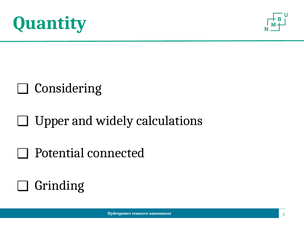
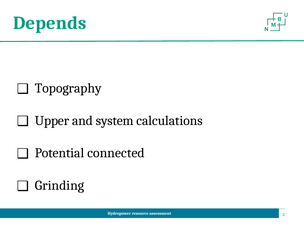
Quantity: Quantity -> Depends
Considering: Considering -> Topography
widely: widely -> system
